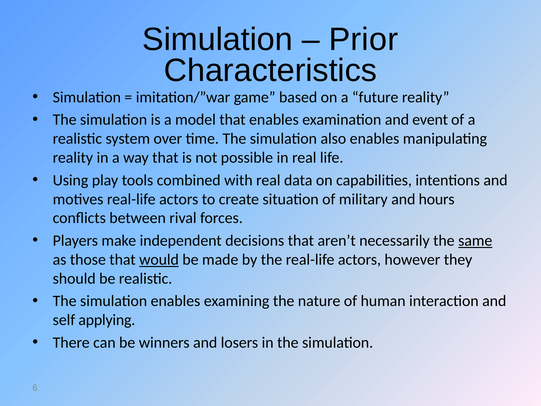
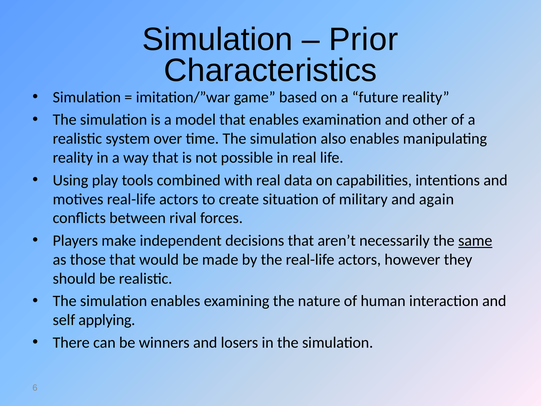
event: event -> other
hours: hours -> again
would underline: present -> none
